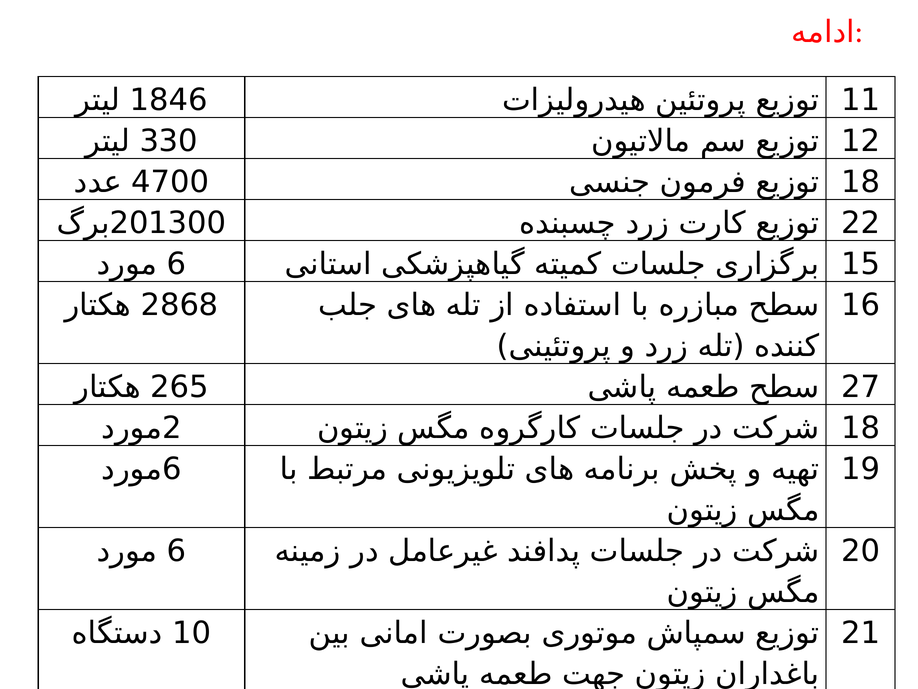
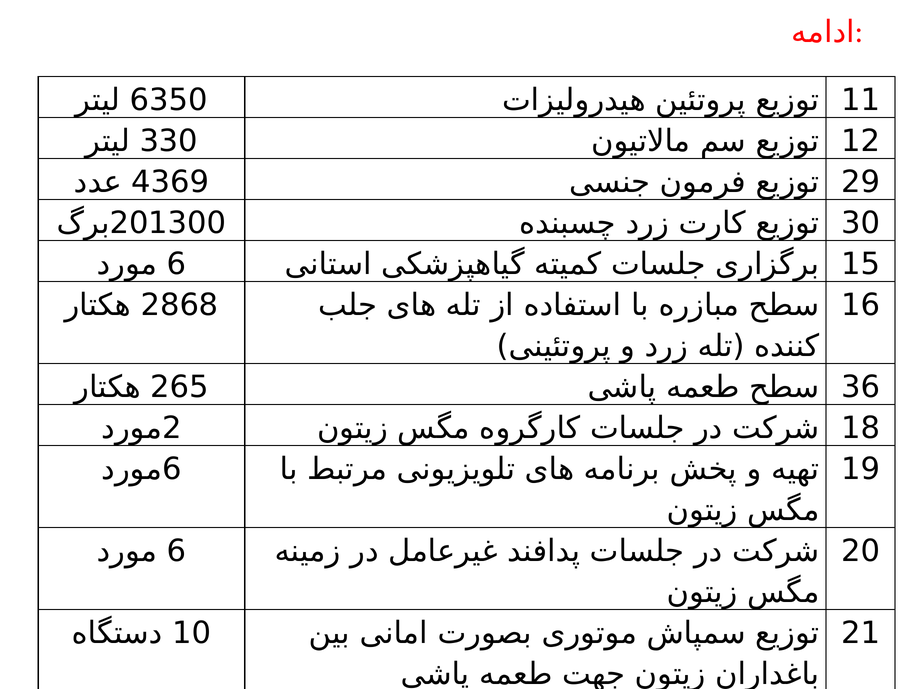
1846: 1846 -> 6350
4700: 4700 -> 4369
18 at (861, 182): 18 -> 29
22: 22 -> 30
27: 27 -> 36
